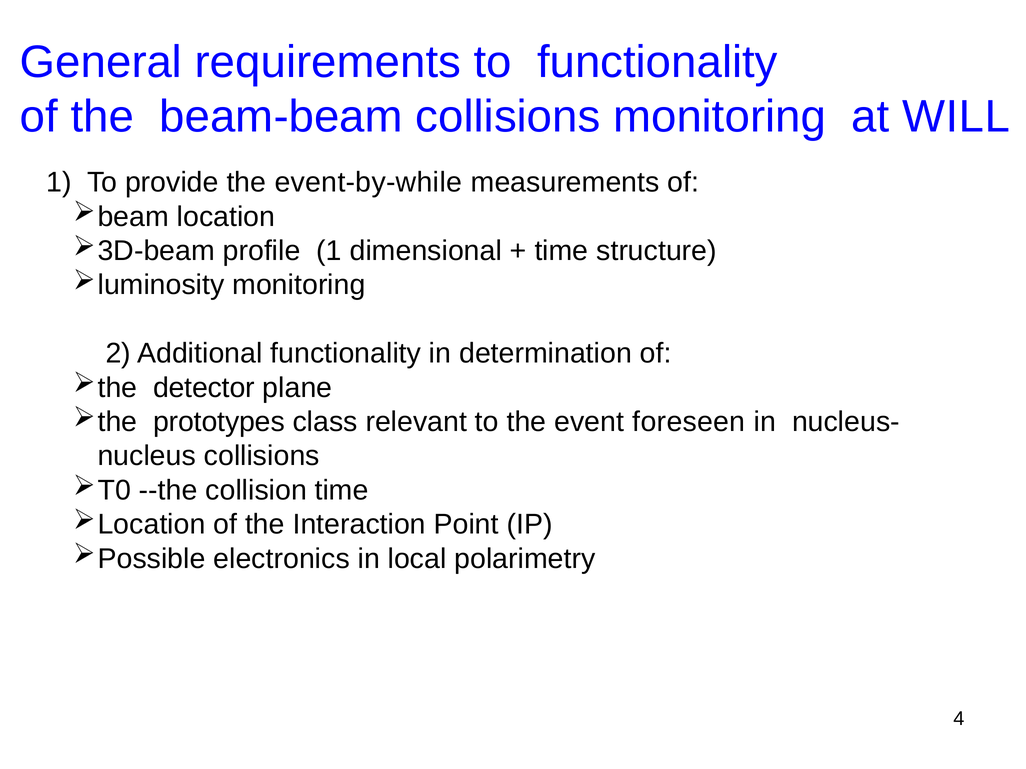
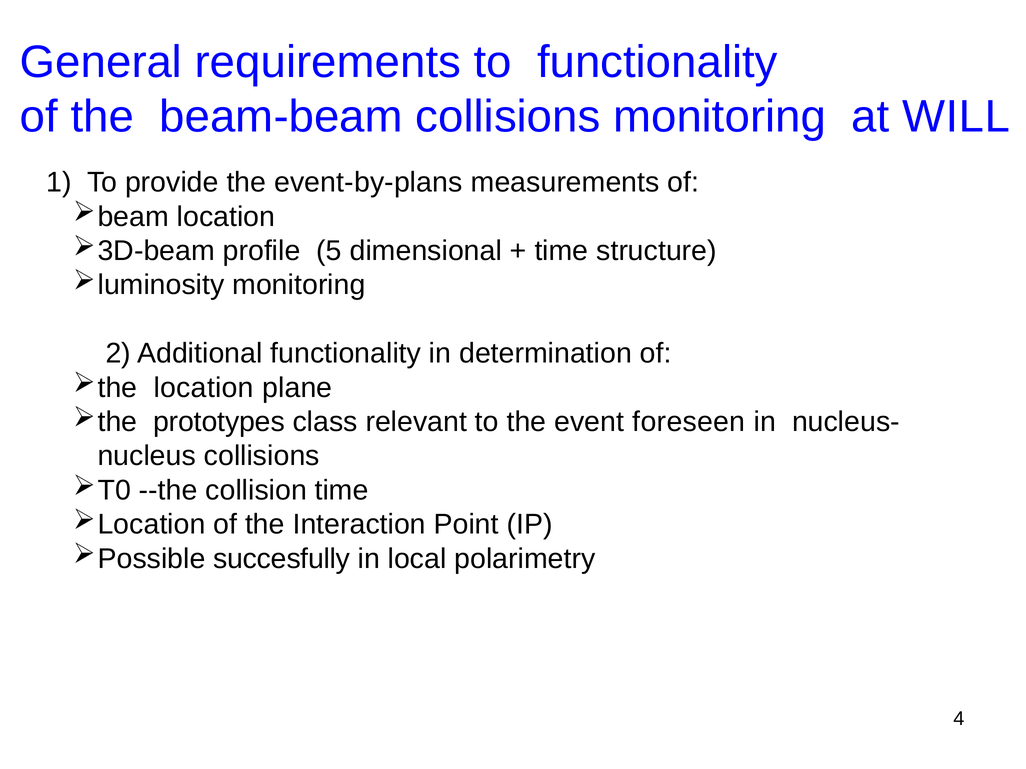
event-by-while: event-by-while -> event-by-plans
profile 1: 1 -> 5
detector at (204, 388): detector -> location
electronics: electronics -> succesfully
